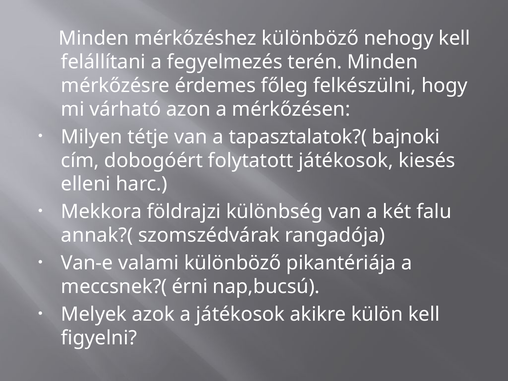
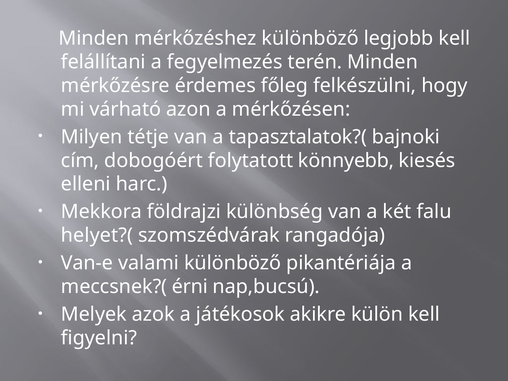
nehogy: nehogy -> legjobb
folytatott játékosok: játékosok -> könnyebb
annak?(: annak?( -> helyet?(
